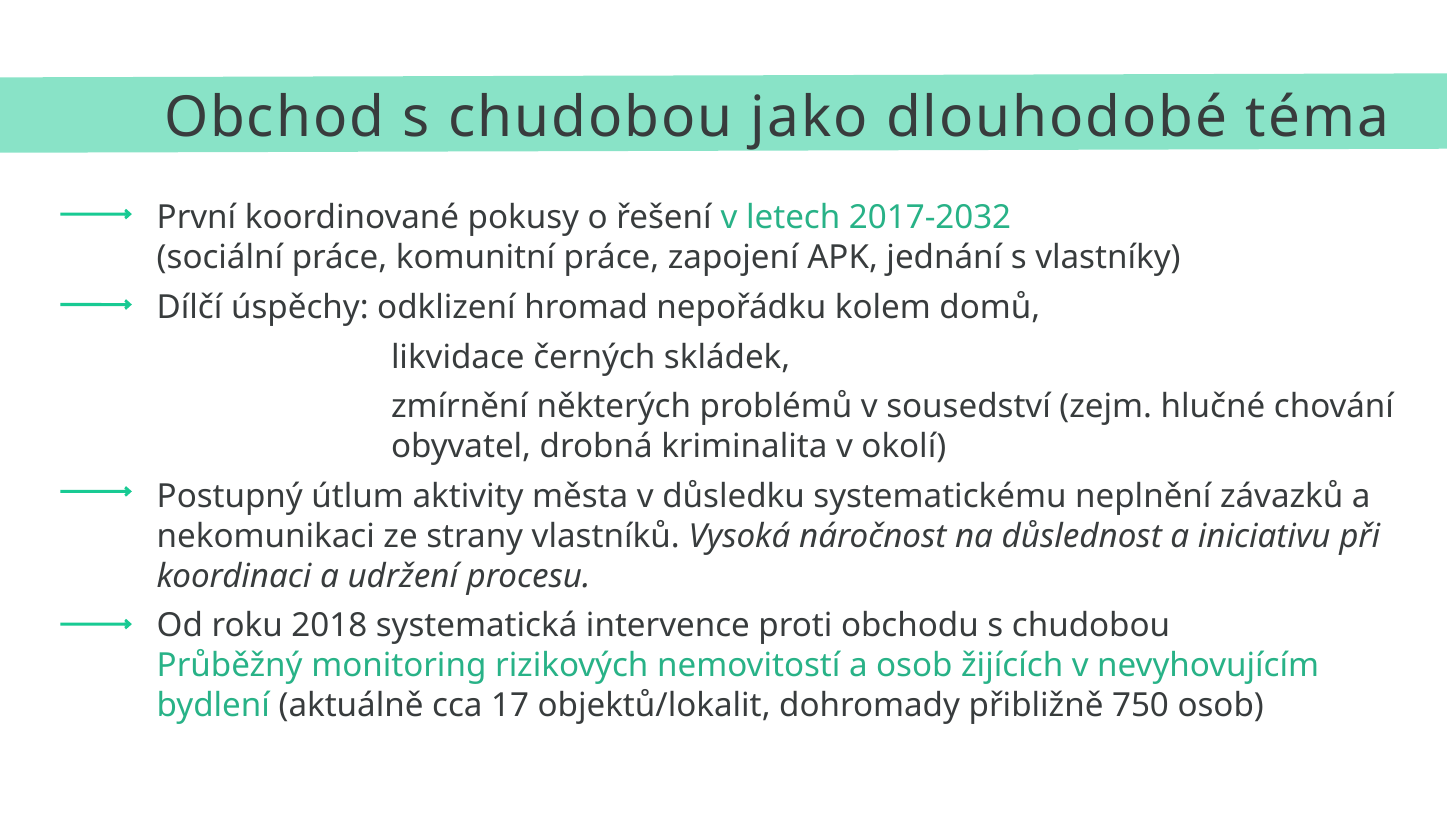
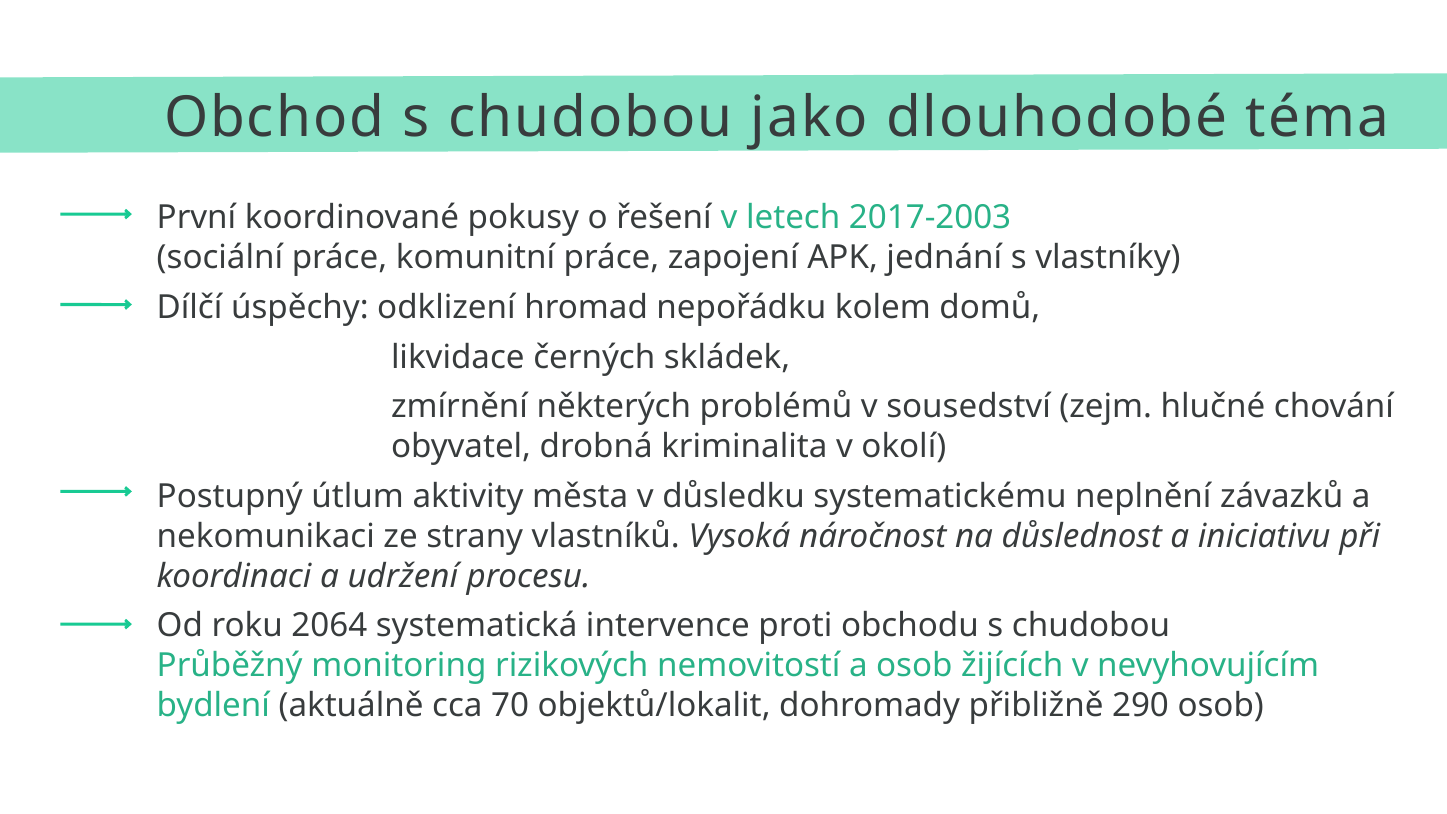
2017-2032: 2017-2032 -> 2017-2003
2018: 2018 -> 2064
17: 17 -> 70
750: 750 -> 290
